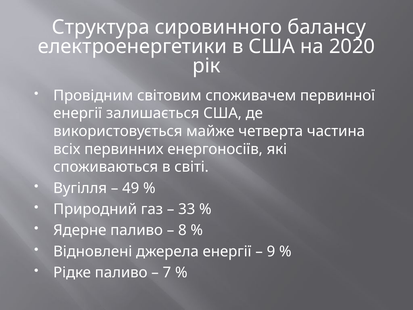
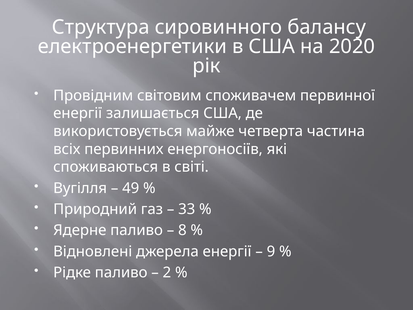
7: 7 -> 2
